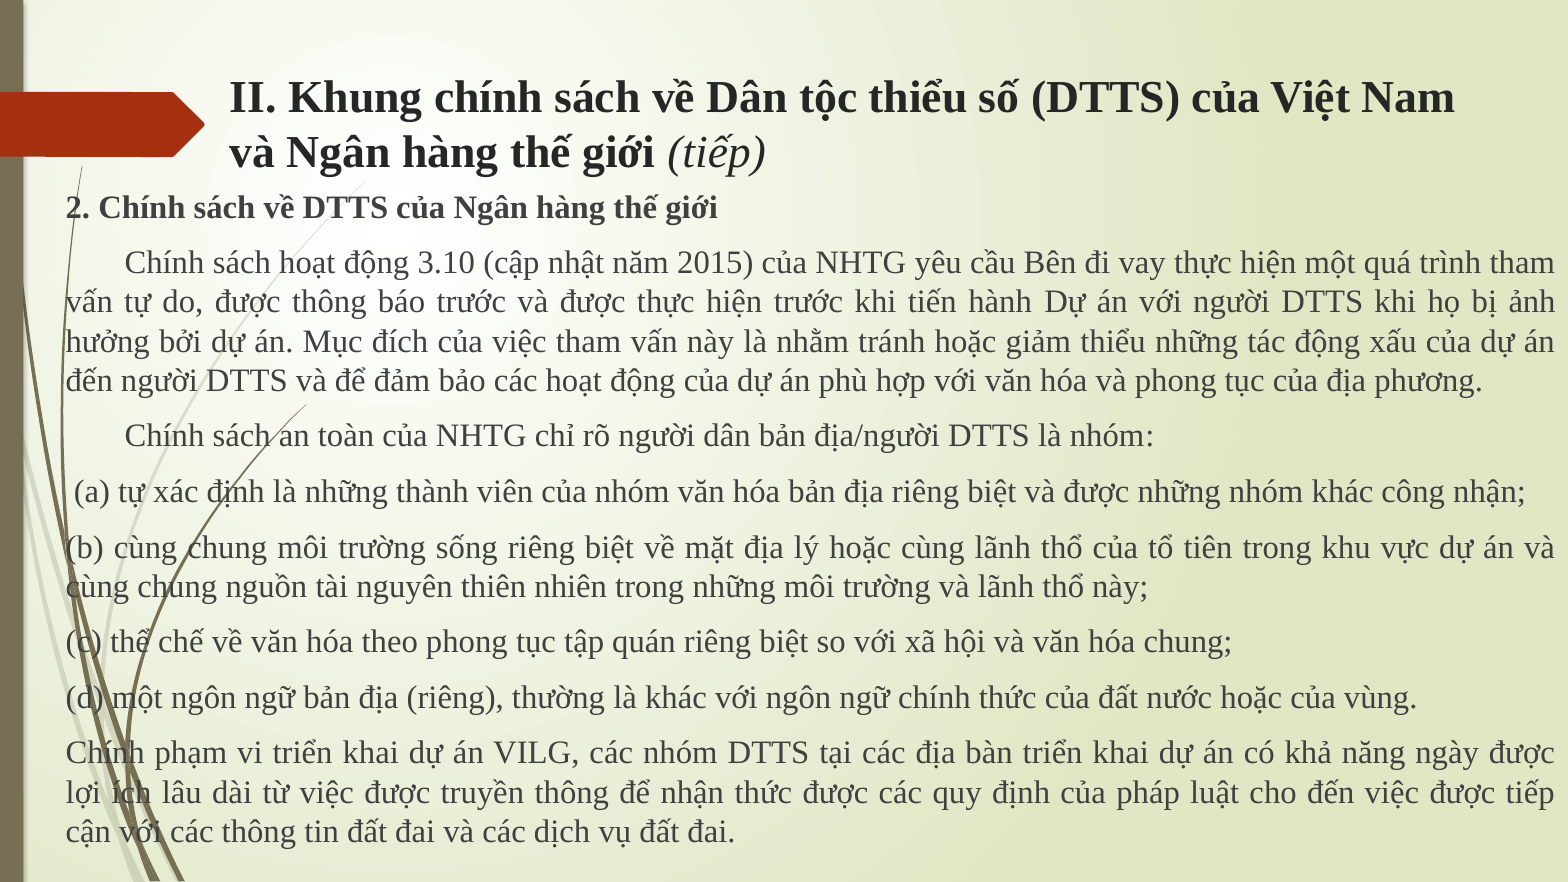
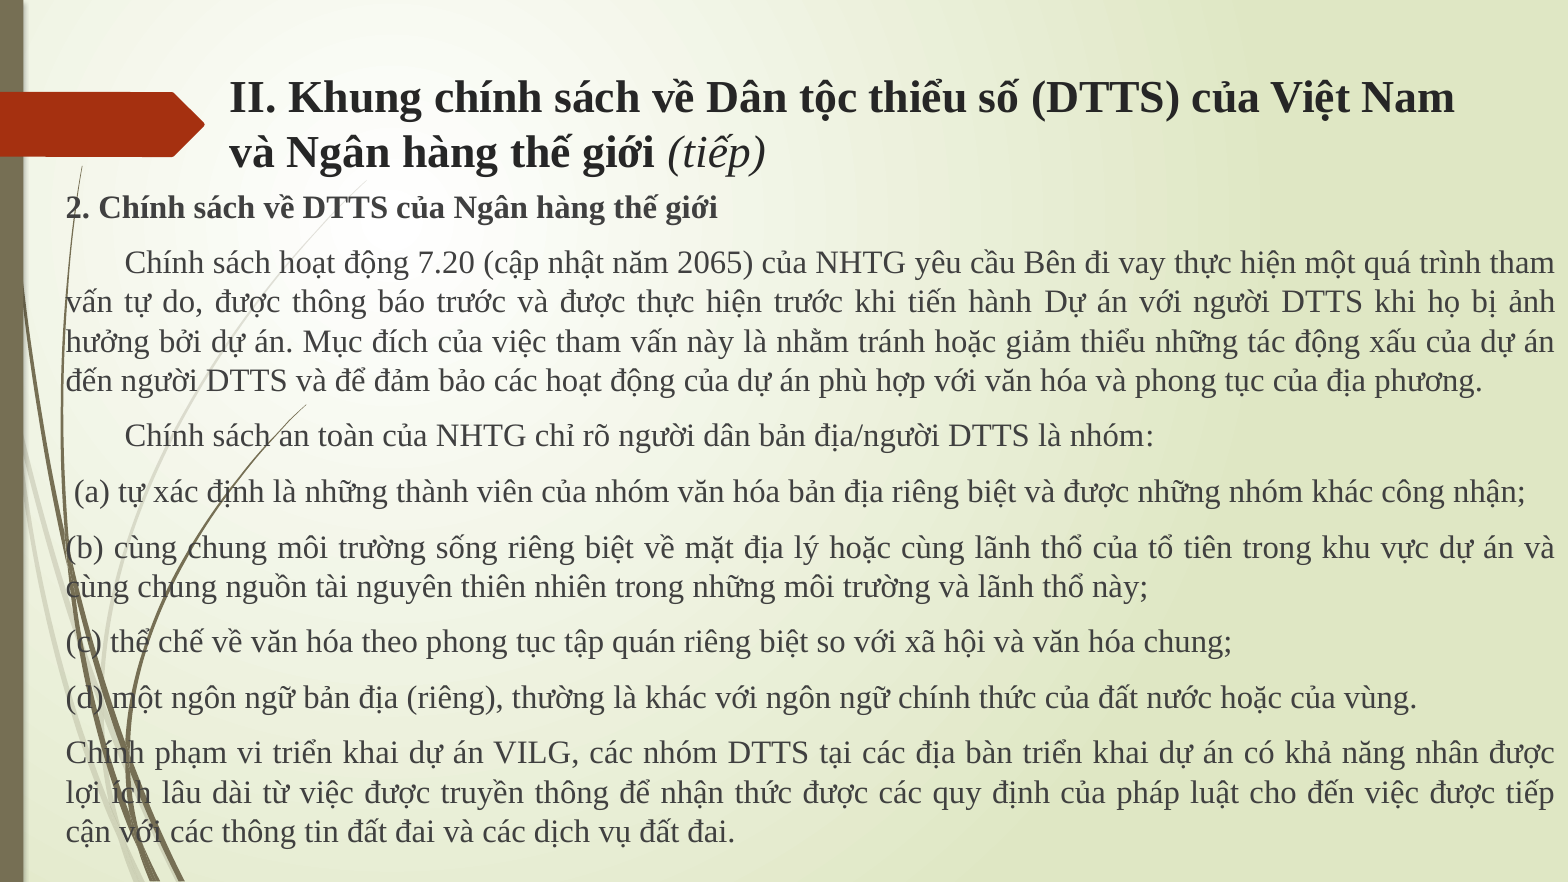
3.10: 3.10 -> 7.20
2015: 2015 -> 2065
ngày: ngày -> nhân
